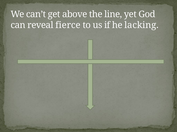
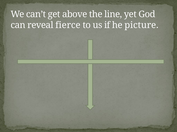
lacking: lacking -> picture
